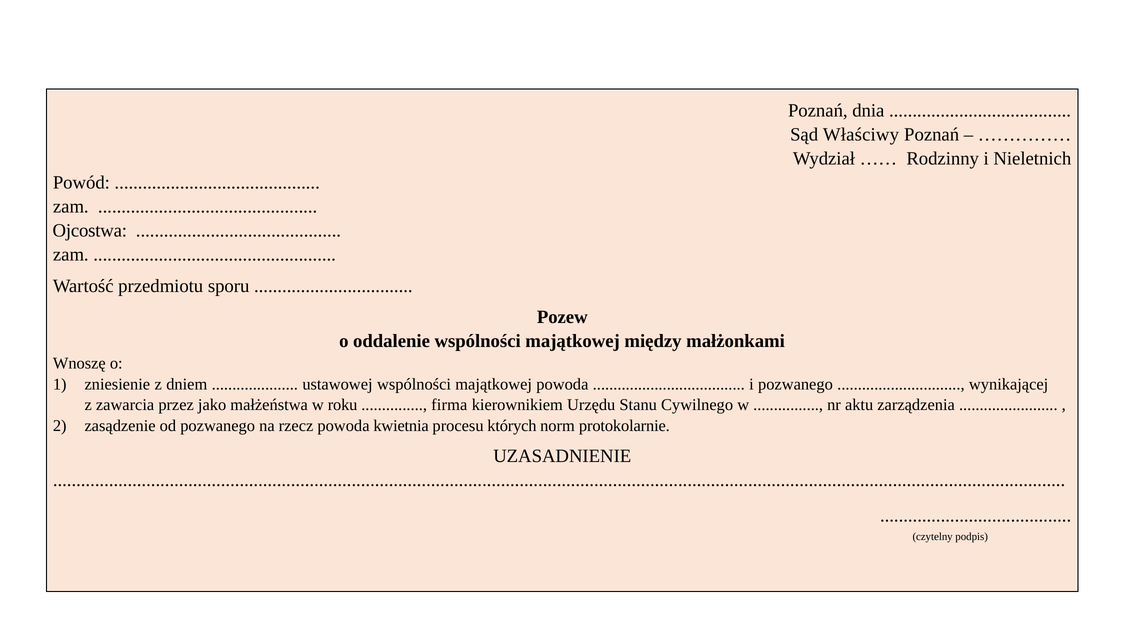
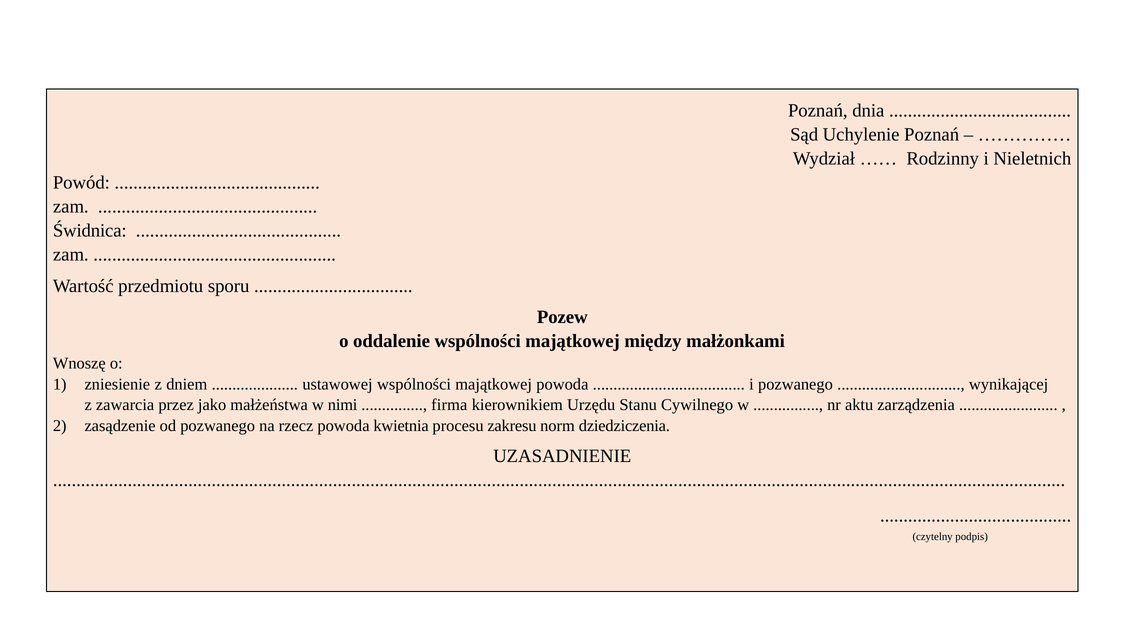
Właściwy: Właściwy -> Uchylenie
Ojcostwa: Ojcostwa -> Świdnica
roku: roku -> nimi
których: których -> zakresu
protokolarnie: protokolarnie -> dziedziczenia
